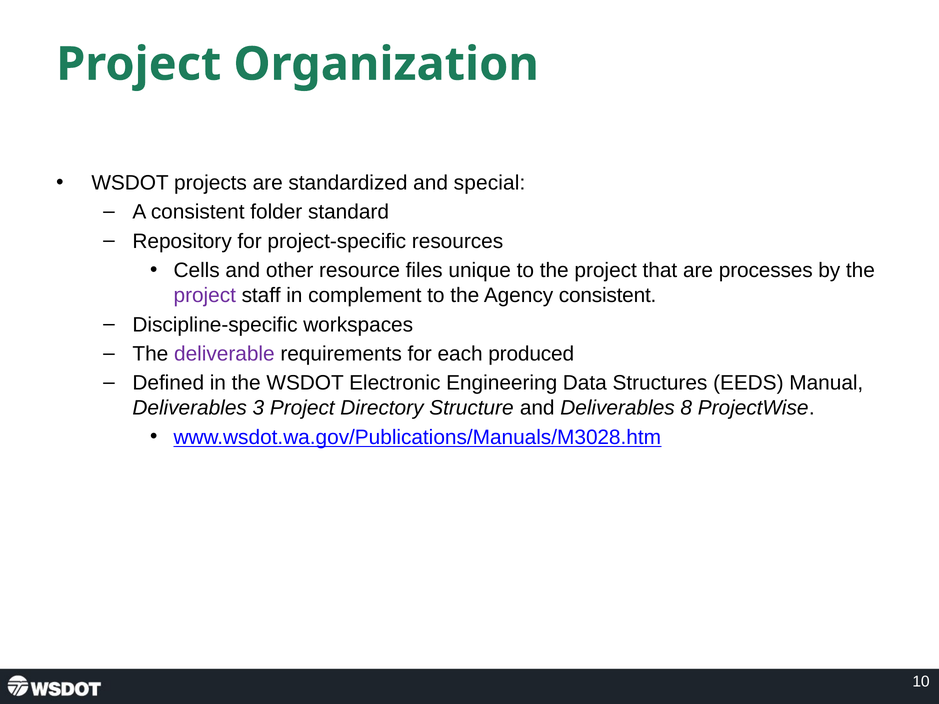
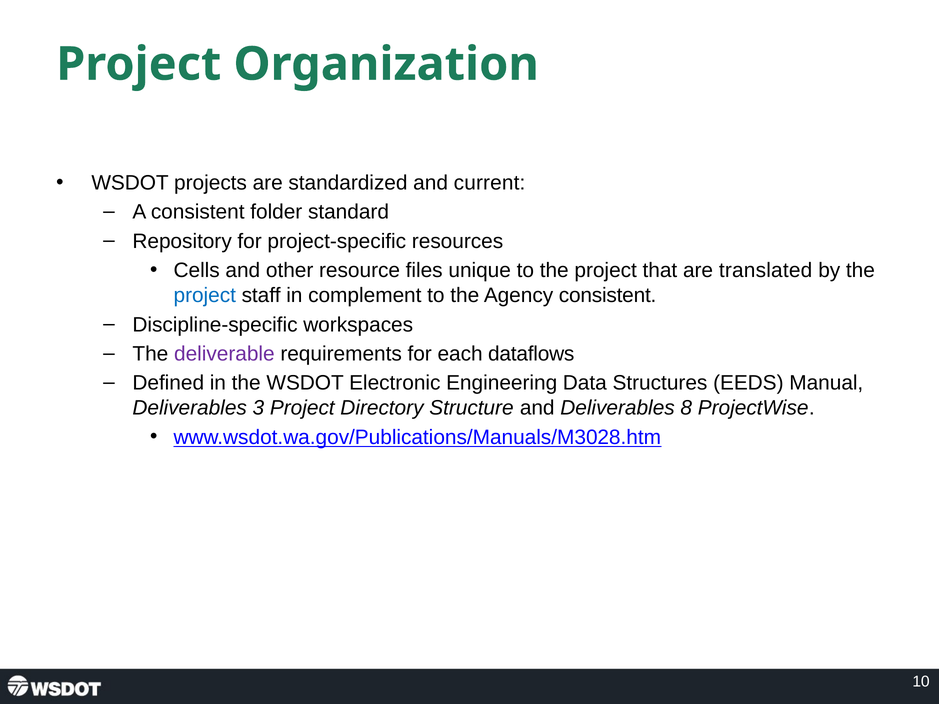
special: special -> current
processes: processes -> translated
project at (205, 296) colour: purple -> blue
produced: produced -> dataflows
